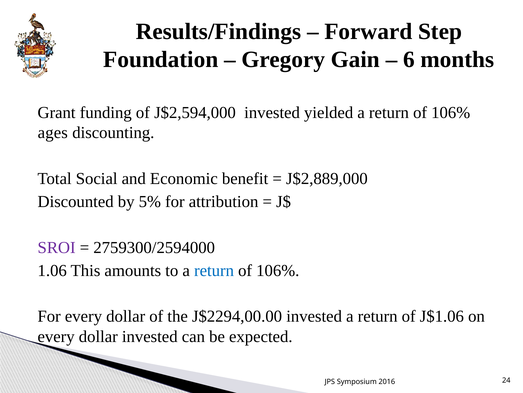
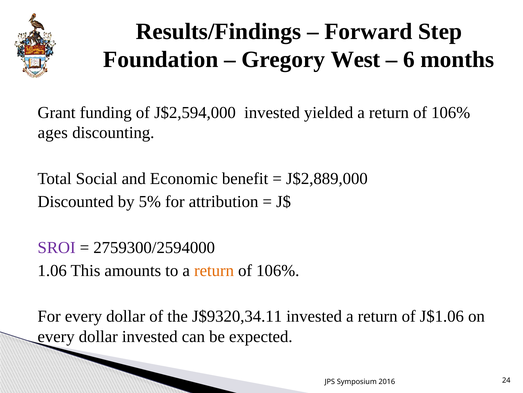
Gain: Gain -> West
return at (214, 270) colour: blue -> orange
J$2294,00.00: J$2294,00.00 -> J$9320,34.11
